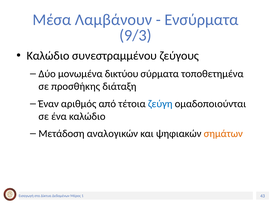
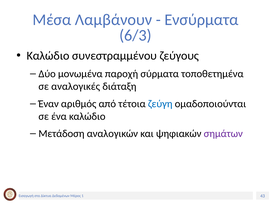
9/3: 9/3 -> 6/3
δικτύου: δικτύου -> παροχή
προσθήκης: προσθήκης -> αναλογικές
σημάτων colour: orange -> purple
